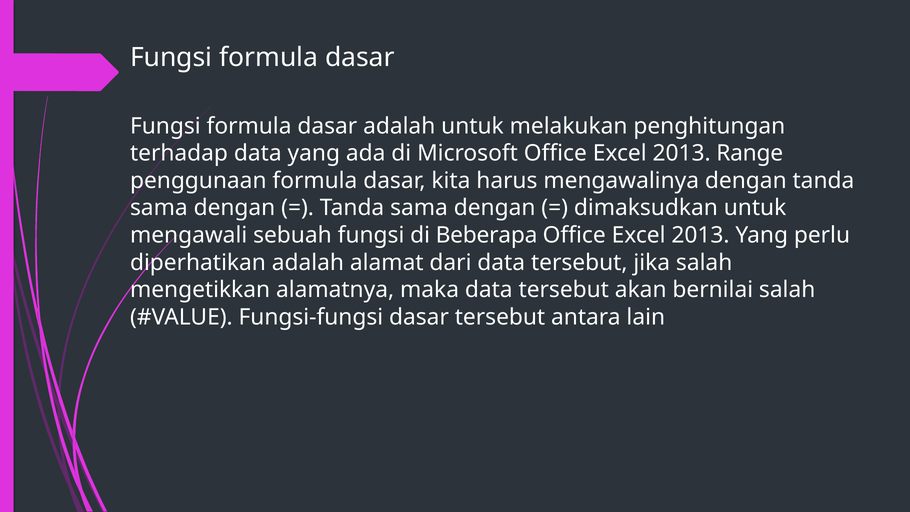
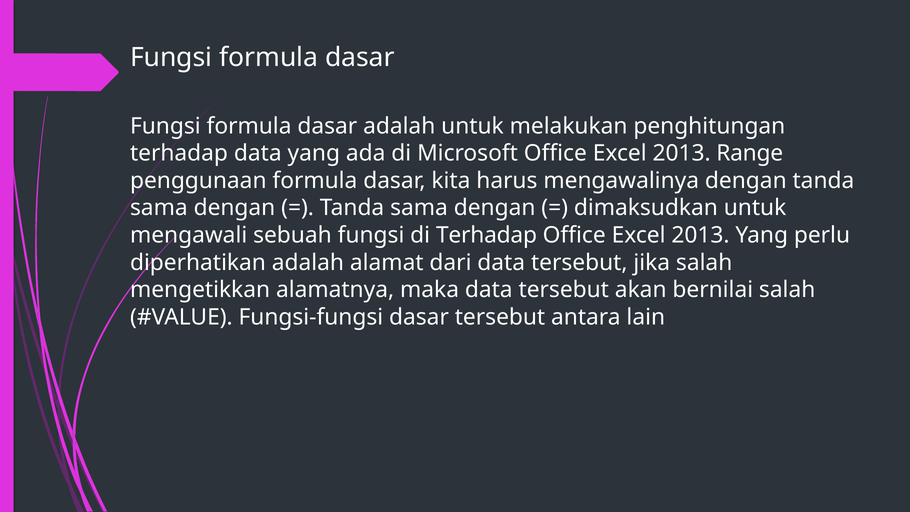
di Beberapa: Beberapa -> Terhadap
